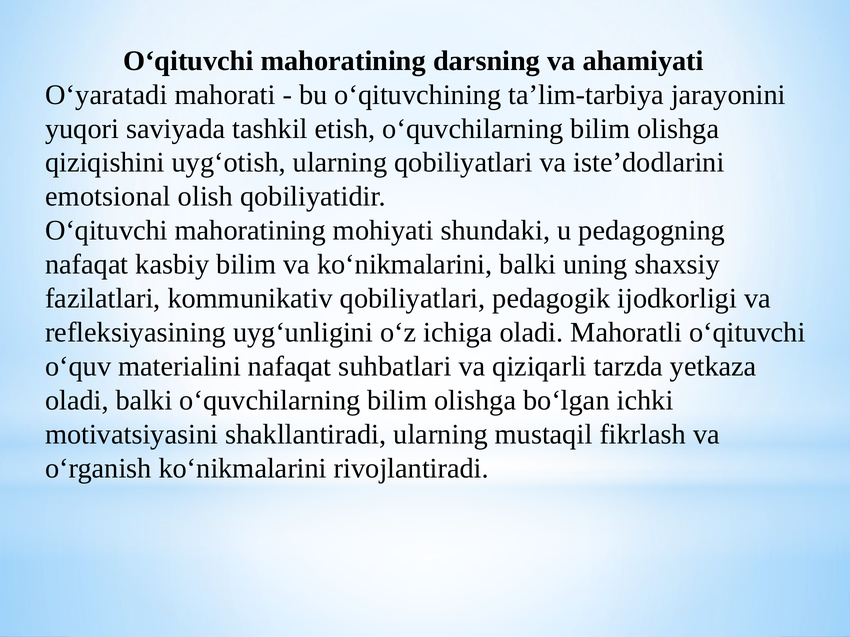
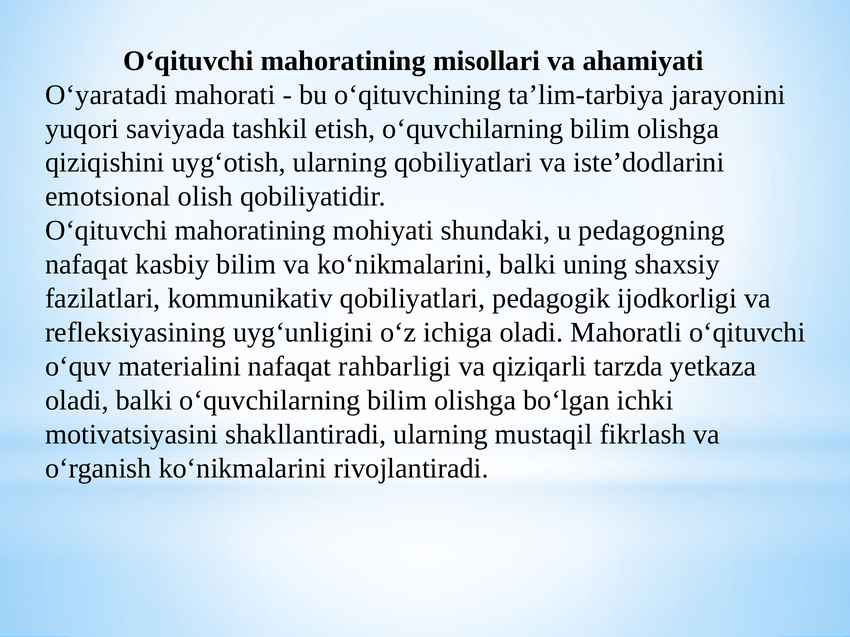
darsning: darsning -> misollari
suhbatlari: suhbatlari -> rahbarligi
